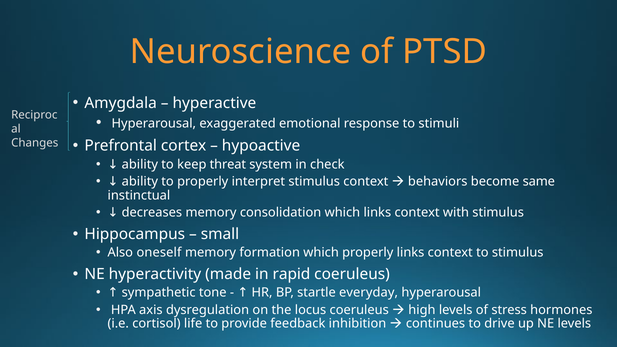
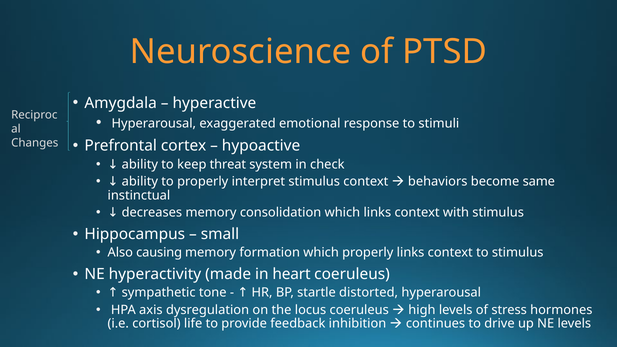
oneself: oneself -> causing
rapid: rapid -> heart
everyday: everyday -> distorted
